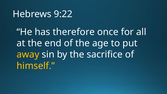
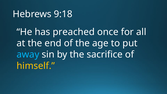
9:22: 9:22 -> 9:18
therefore: therefore -> preached
away colour: yellow -> light blue
